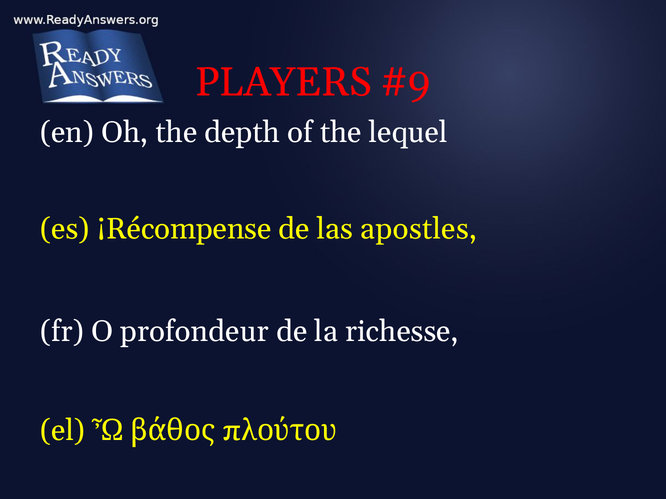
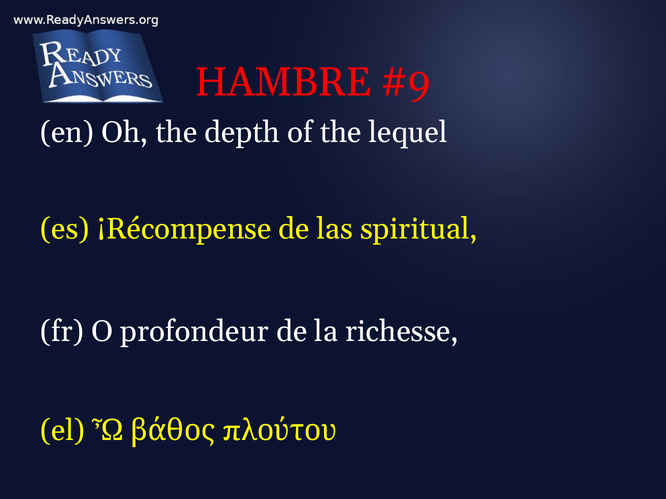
PLAYERS: PLAYERS -> HAMBRE
apostles: apostles -> spiritual
